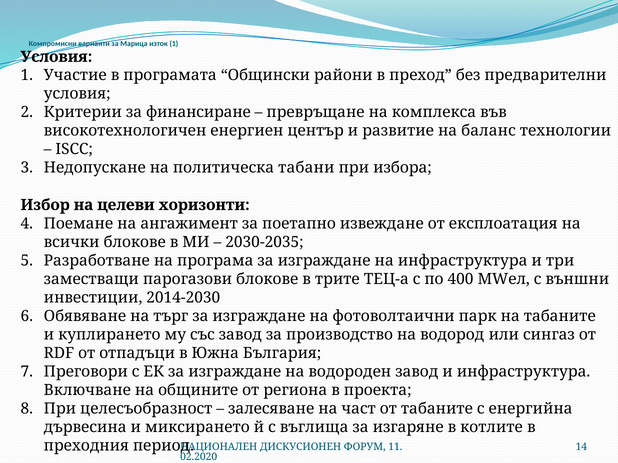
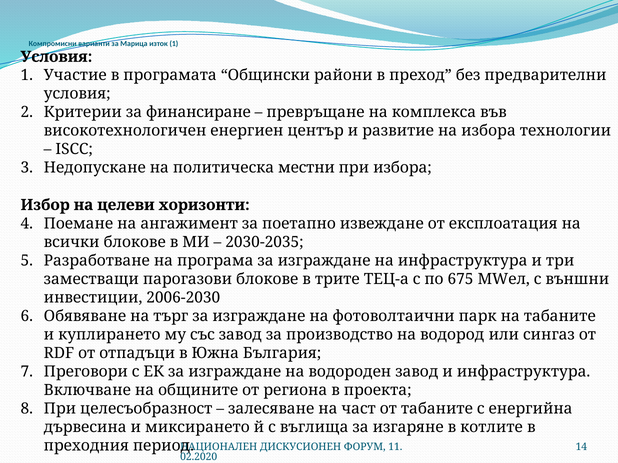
на баланс: баланс -> избора
табани: табани -> местни
400: 400 -> 675
2014-2030: 2014-2030 -> 2006-2030
